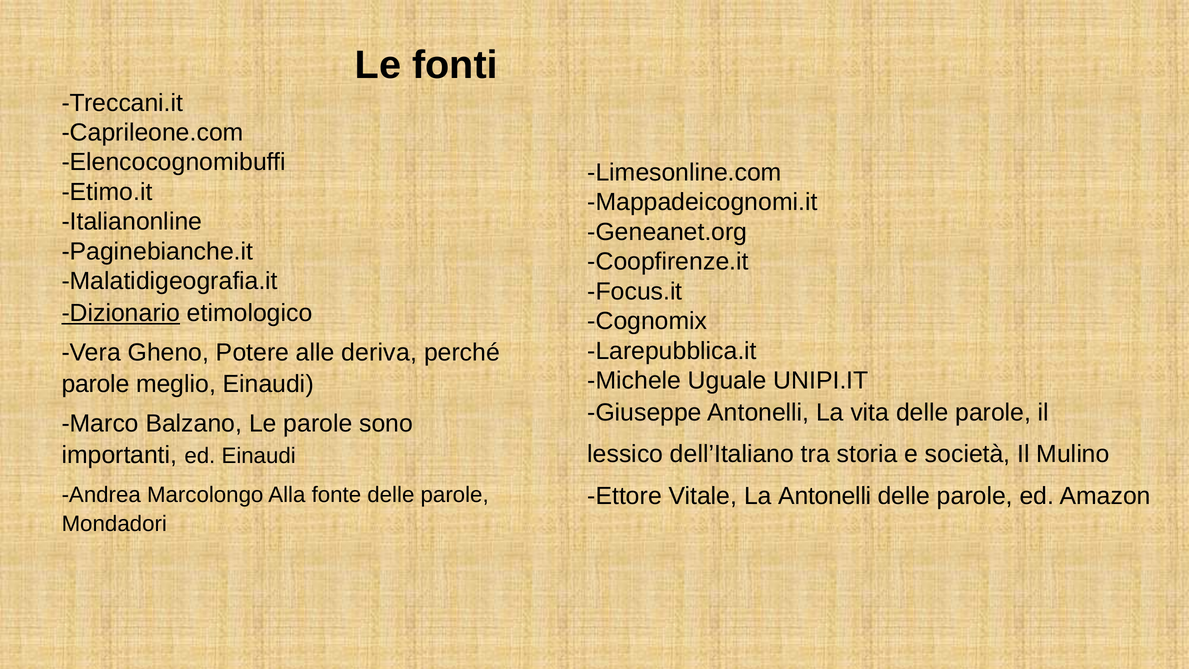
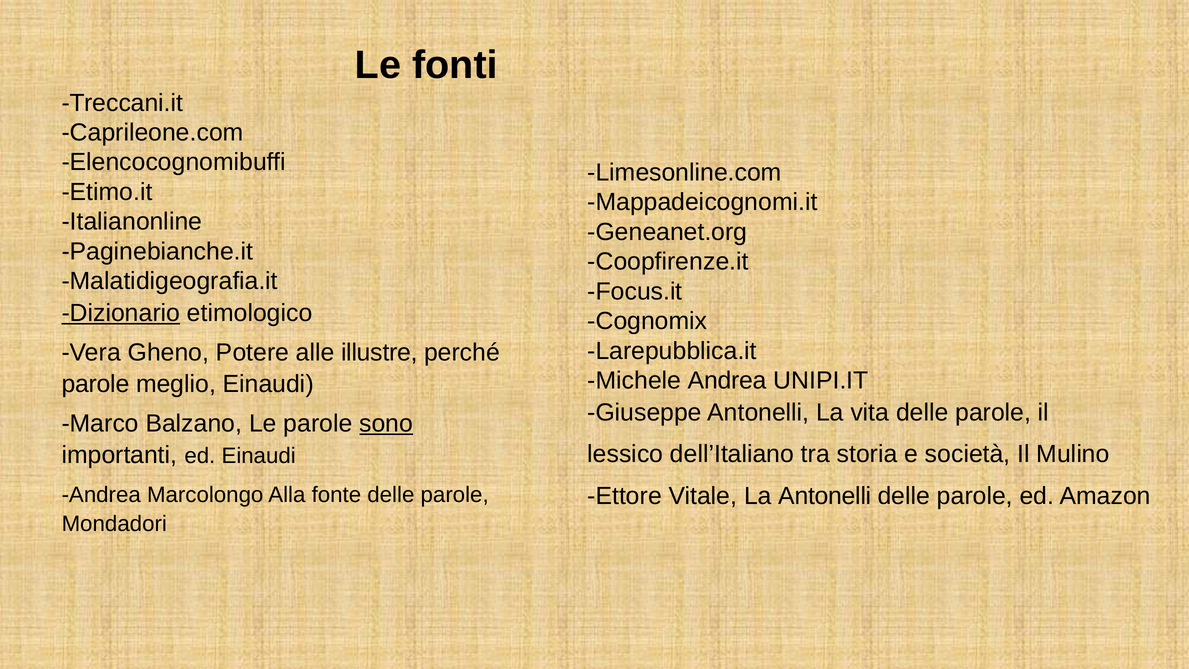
deriva: deriva -> illustre
Michele Uguale: Uguale -> Andrea
sono underline: none -> present
